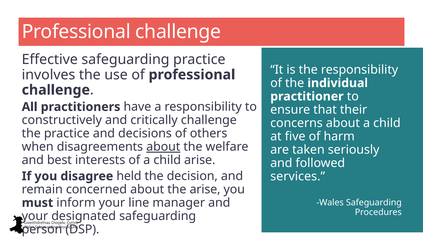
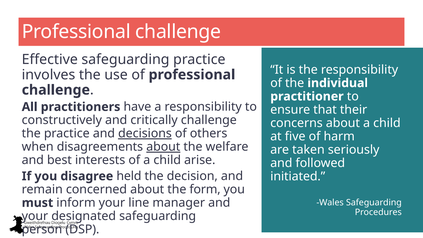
decisions underline: none -> present
services: services -> initiated
the arise: arise -> form
